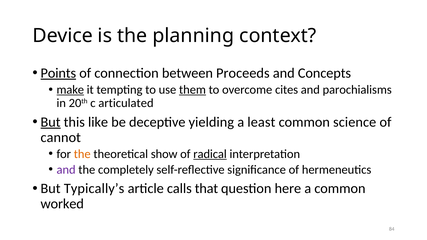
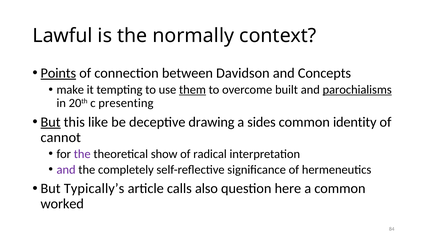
Device: Device -> Lawful
planning: planning -> normally
Proceeds: Proceeds -> Davidson
make underline: present -> none
cites: cites -> built
parochialisms underline: none -> present
articulated: articulated -> presenting
yielding: yielding -> drawing
least: least -> sides
science: science -> identity
the at (82, 154) colour: orange -> purple
radical underline: present -> none
that: that -> also
